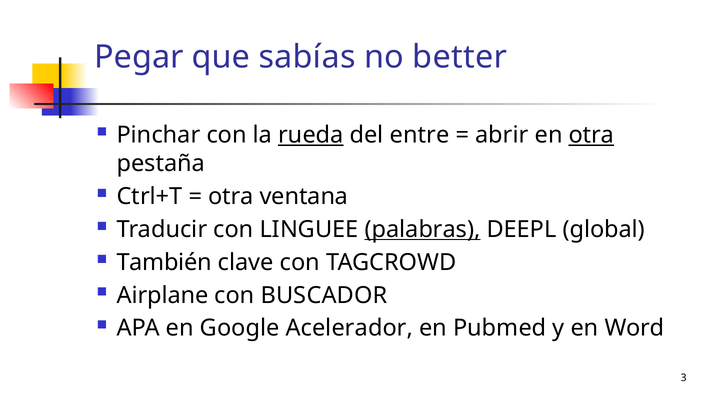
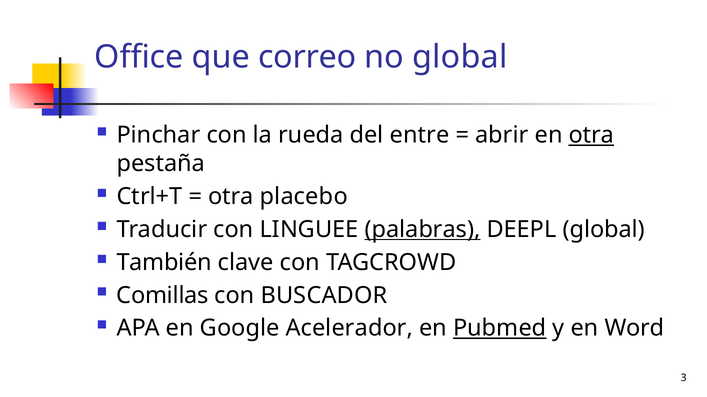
Pegar: Pegar -> Office
sabías: sabías -> correo
no better: better -> global
rueda underline: present -> none
ventana: ventana -> placebo
Airplane: Airplane -> Comillas
Pubmed underline: none -> present
